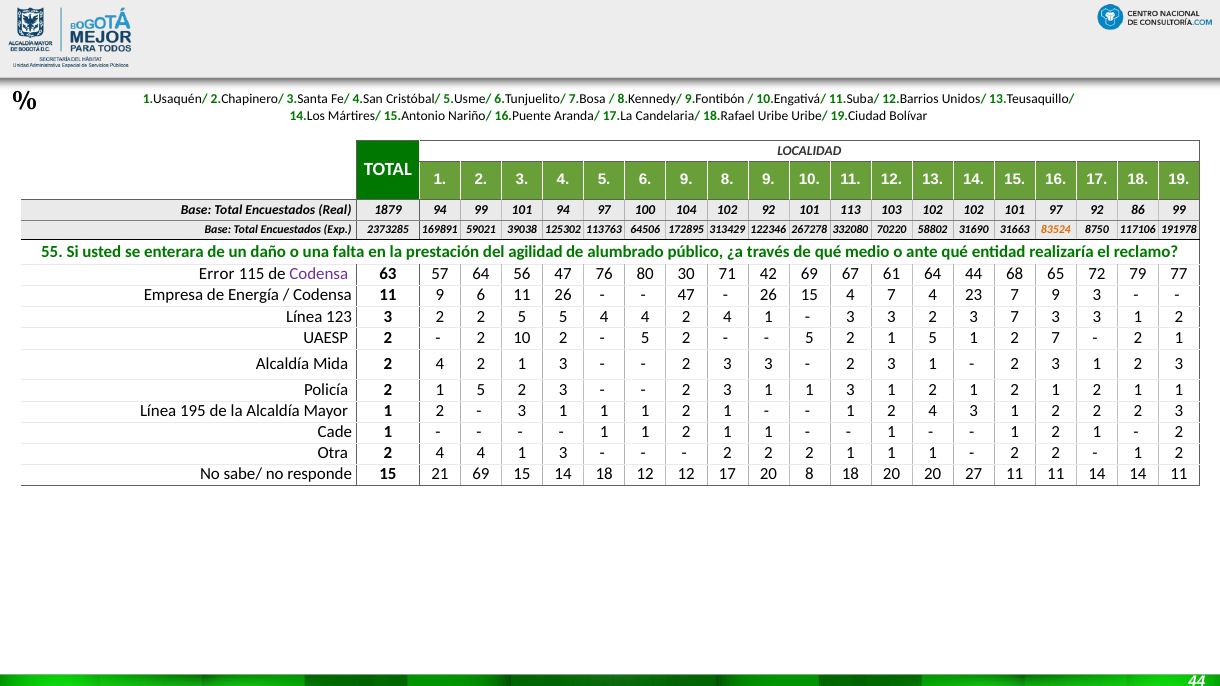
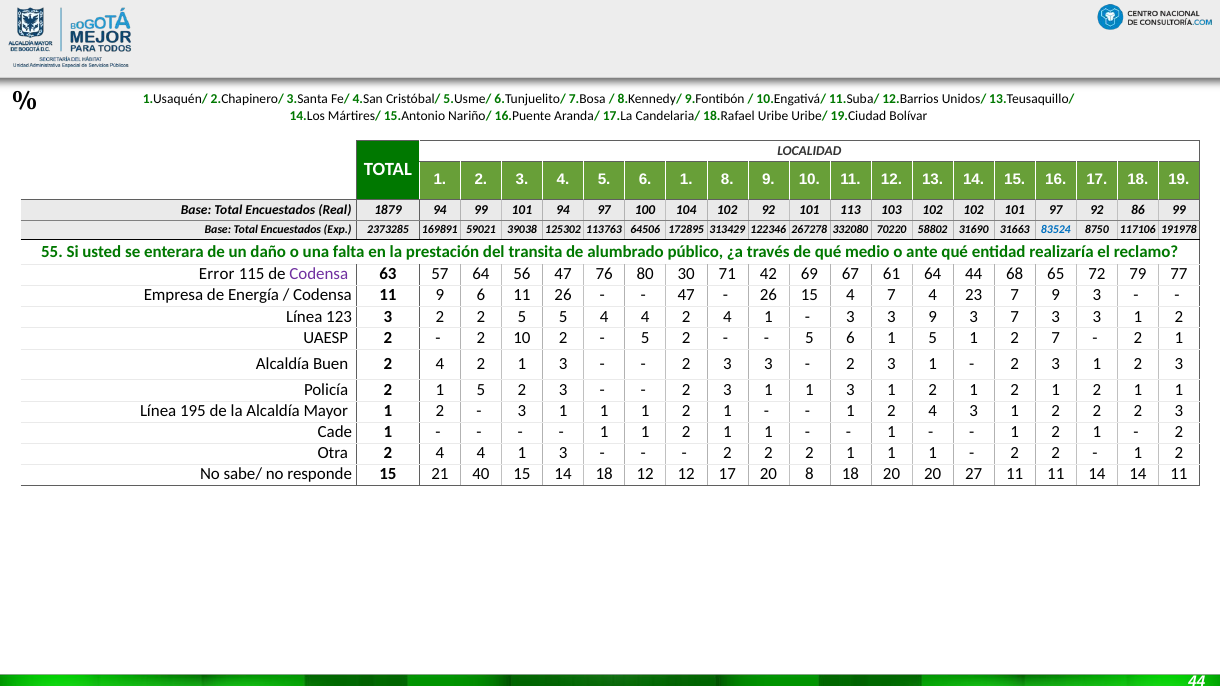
4 5 6 9: 9 -> 1
83524 colour: orange -> blue
agilidad: agilidad -> transita
3 3 2: 2 -> 9
2 at (850, 338): 2 -> 6
Mida: Mida -> Buen
21 69: 69 -> 40
